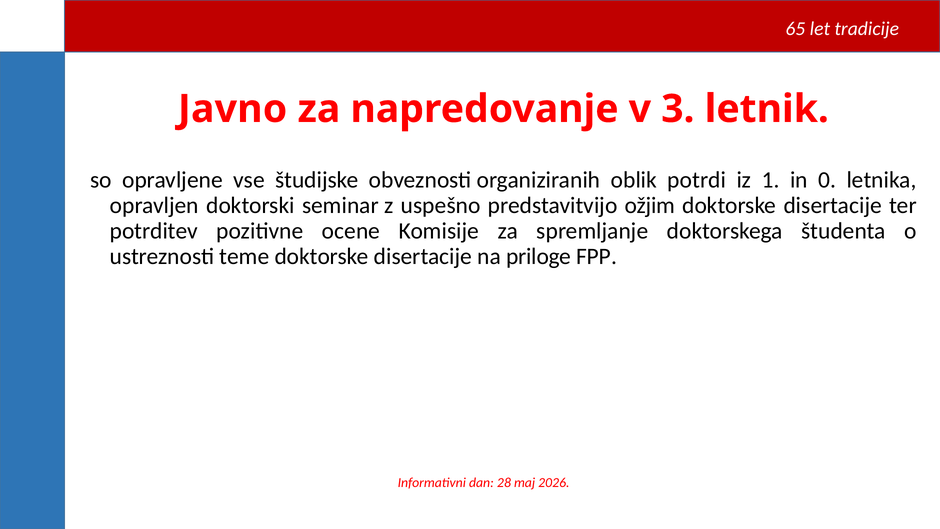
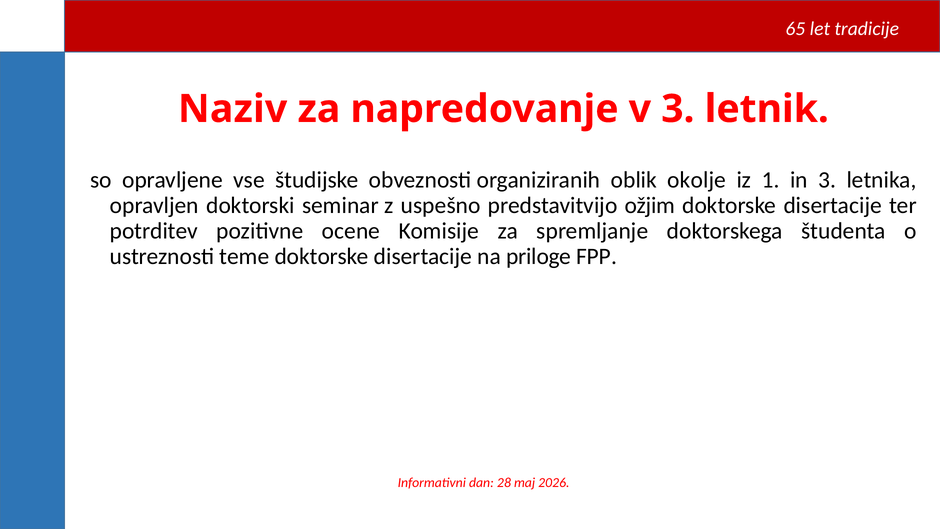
Javno: Javno -> Naziv
potrdi: potrdi -> okolje
in 0: 0 -> 3
